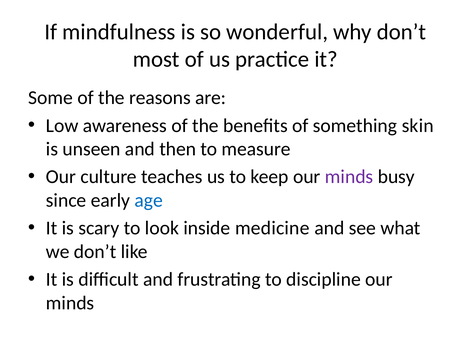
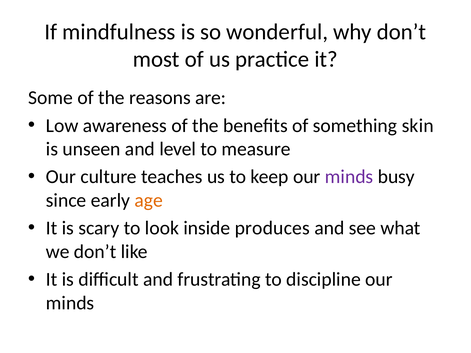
then: then -> level
age colour: blue -> orange
medicine: medicine -> produces
